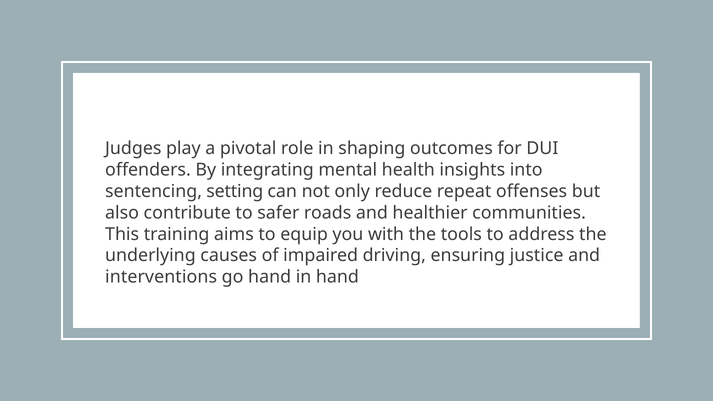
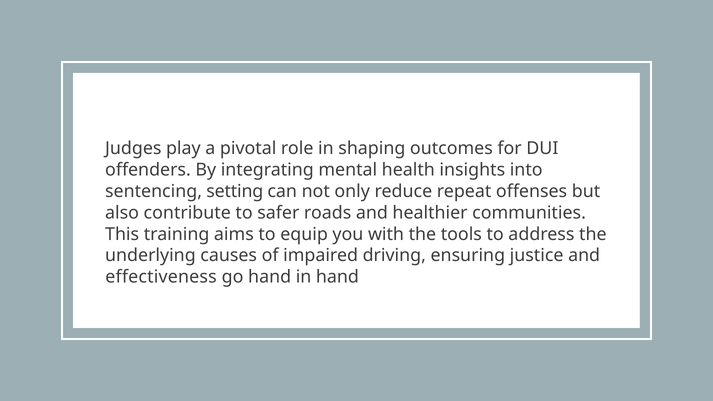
interventions: interventions -> effectiveness
